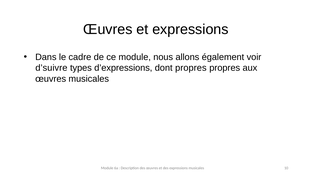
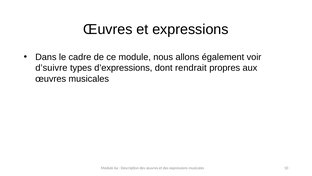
dont propres: propres -> rendrait
